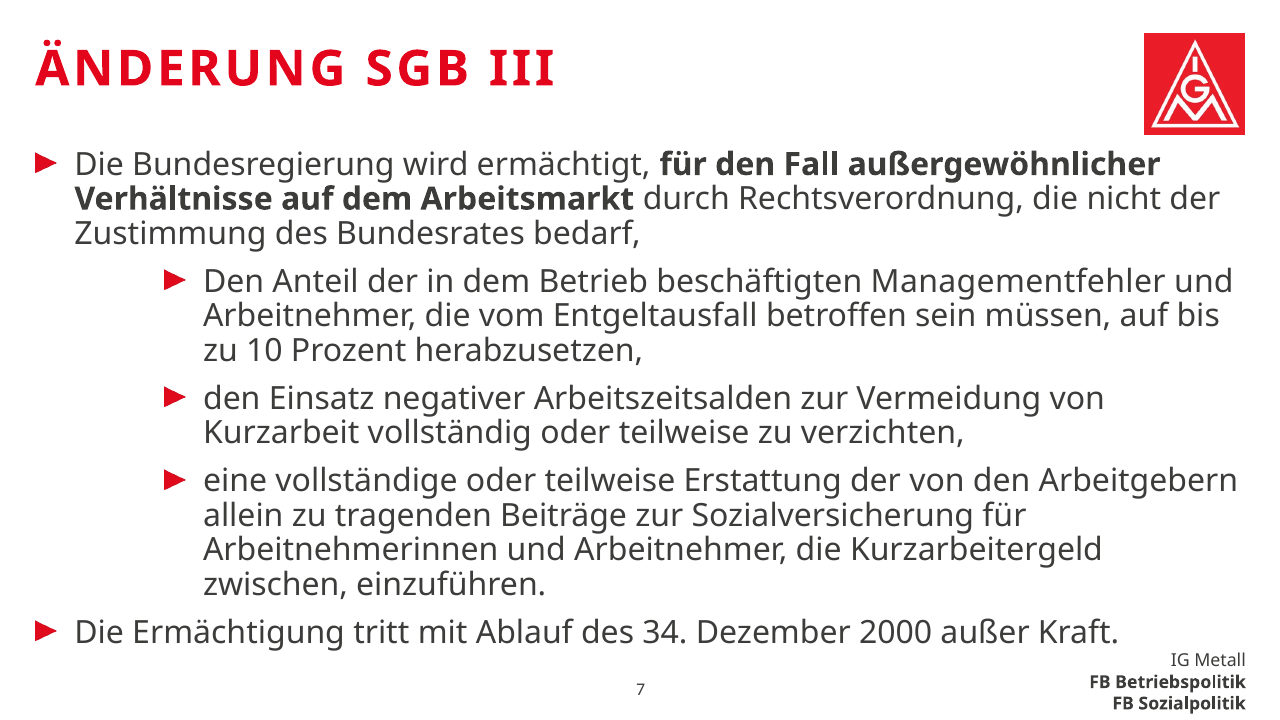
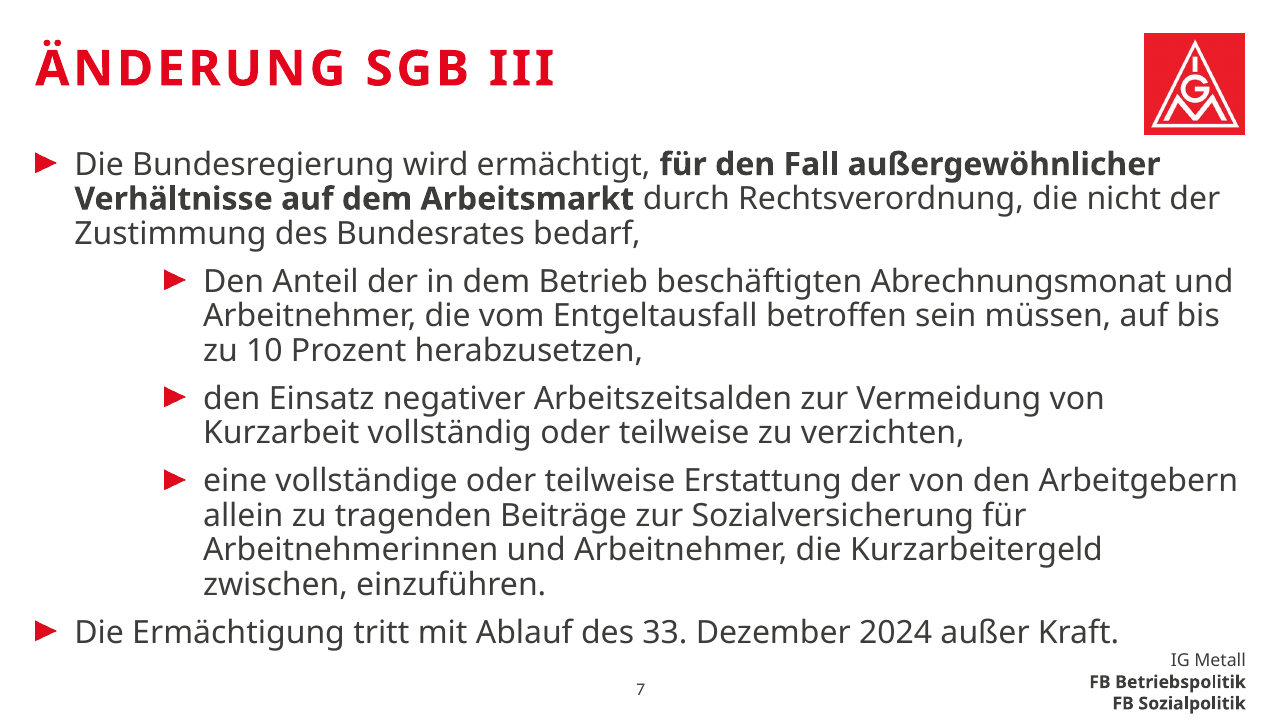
Managementfehler: Managementfehler -> Abrechnungsmonat
34: 34 -> 33
2000: 2000 -> 2024
